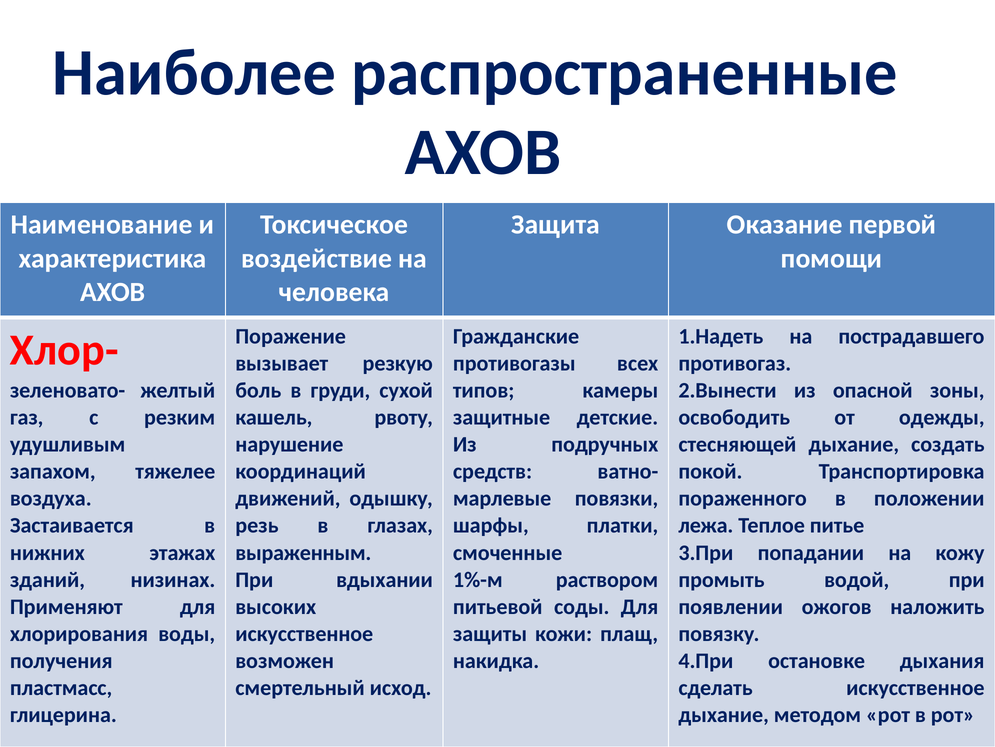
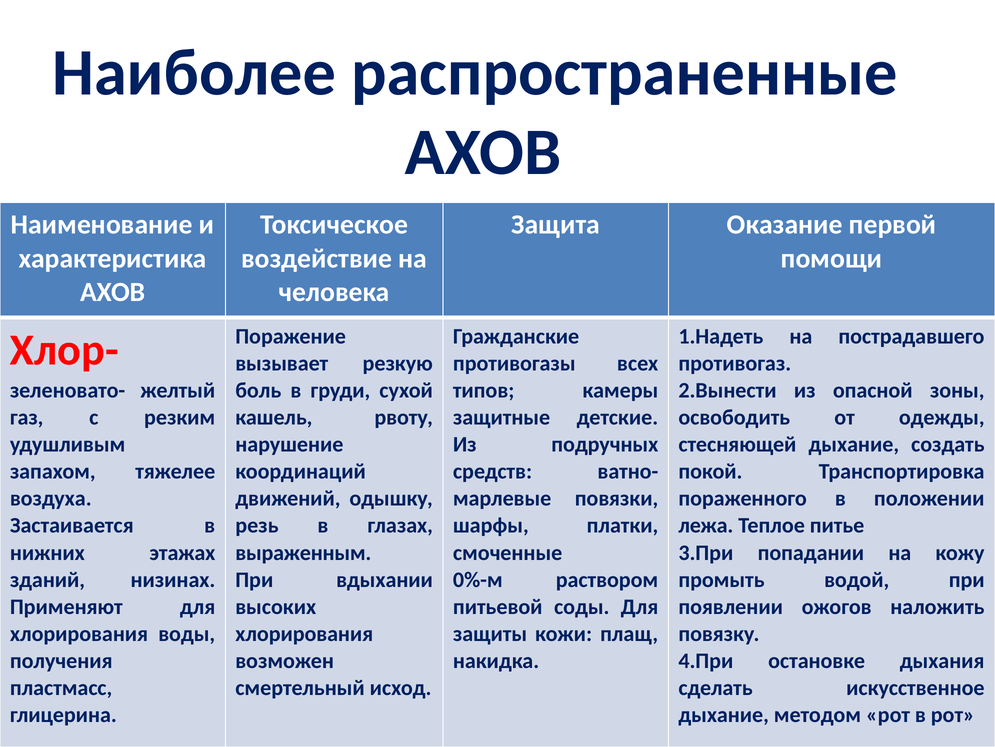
1%-м: 1%-м -> 0%-м
искусственное at (304, 633): искусственное -> хлорирования
